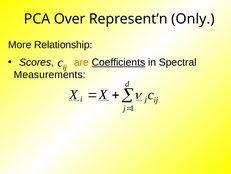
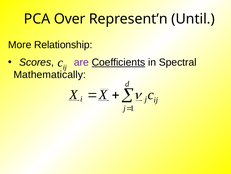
Only: Only -> Until
are colour: orange -> purple
Measurements: Measurements -> Mathematically
